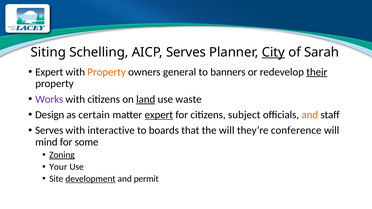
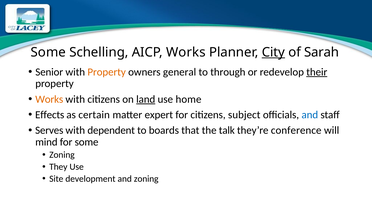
Siting at (48, 52): Siting -> Some
AICP Serves: Serves -> Works
Expert at (49, 72): Expert -> Senior
banners: banners -> through
Works at (49, 99) colour: purple -> orange
waste: waste -> home
Design: Design -> Effects
expert at (159, 115) underline: present -> none
and at (310, 115) colour: orange -> blue
interactive: interactive -> dependent
the will: will -> talk
Zoning at (62, 155) underline: present -> none
Your: Your -> They
development underline: present -> none
and permit: permit -> zoning
